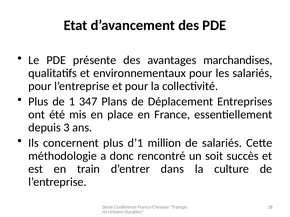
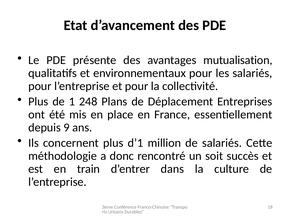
marchandises: marchandises -> mutualisation
347: 347 -> 248
3: 3 -> 9
